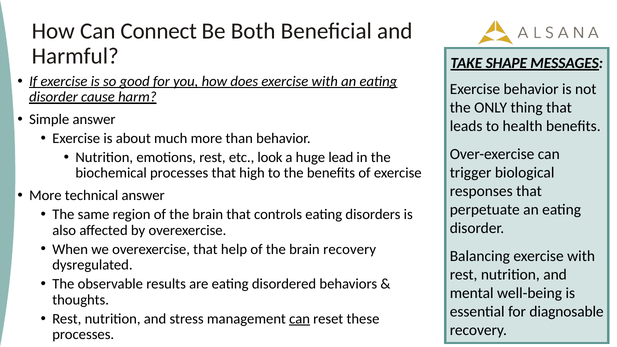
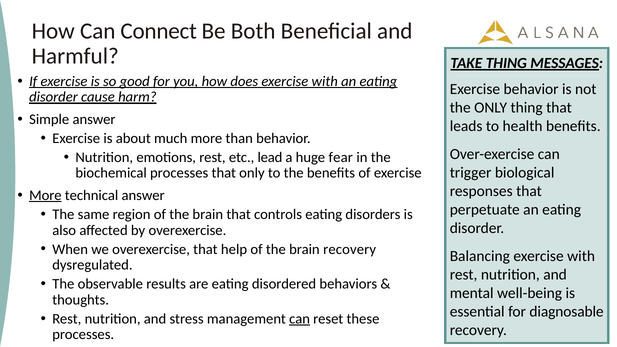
TAKE SHAPE: SHAPE -> THING
look: look -> lead
lead: lead -> fear
that high: high -> only
More at (45, 195) underline: none -> present
